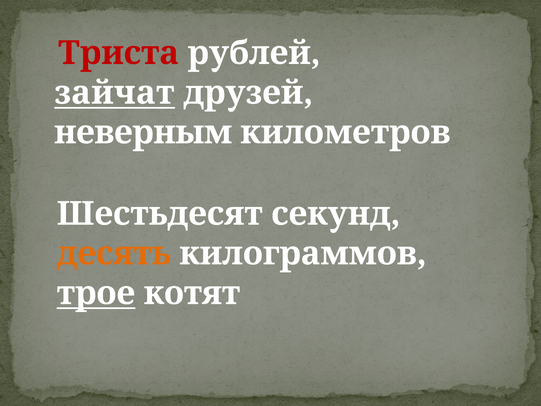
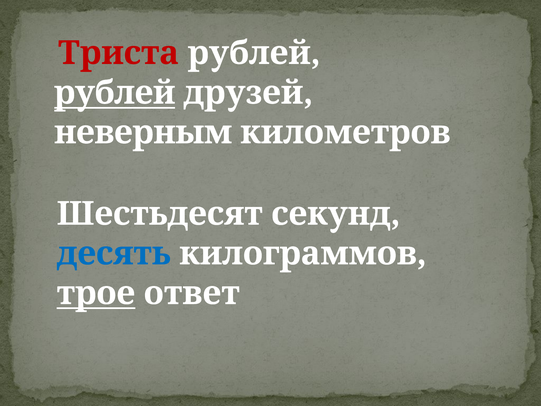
зайчат at (114, 93): зайчат -> рублей
десять colour: orange -> blue
котят: котят -> ответ
